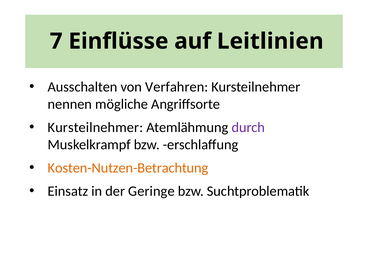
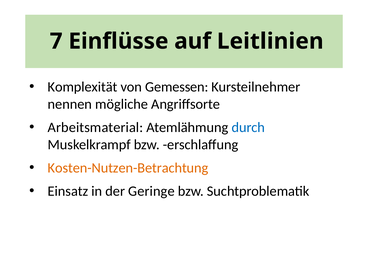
Ausschalten: Ausschalten -> Komplexität
Verfahren: Verfahren -> Gemessen
Kursteilnehmer at (95, 127): Kursteilnehmer -> Arbeitsmaterial
durch colour: purple -> blue
